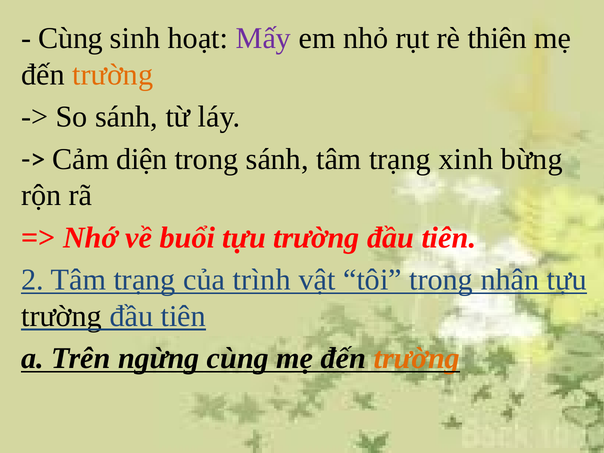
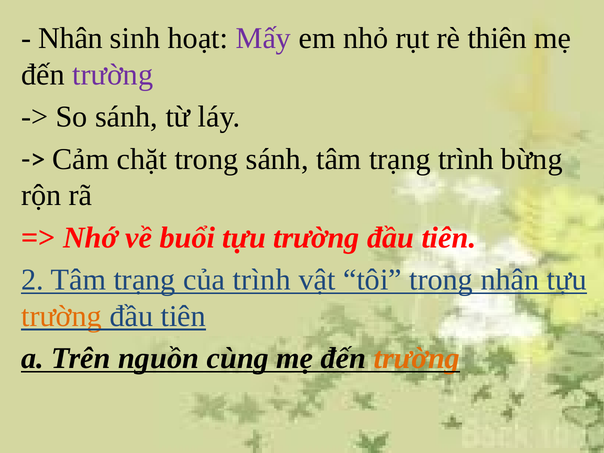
Cùng at (71, 38): Cùng -> Nhân
trường at (113, 75) colour: orange -> purple
diện: diện -> chặt
trạng xinh: xinh -> trình
trường at (62, 316) colour: black -> orange
ngừng: ngừng -> nguồn
